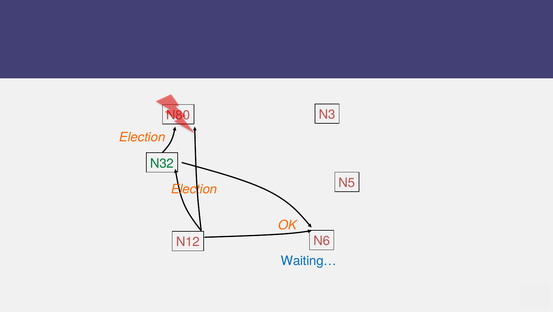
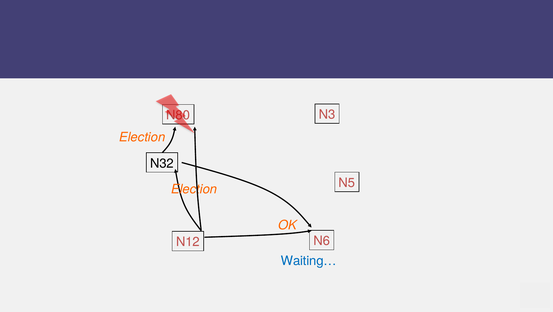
N32 colour: green -> black
